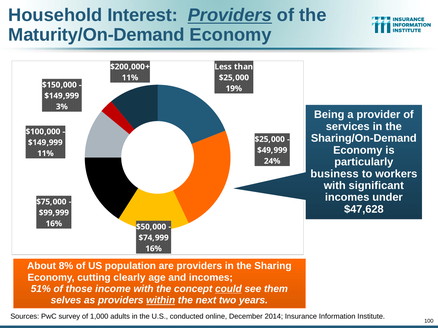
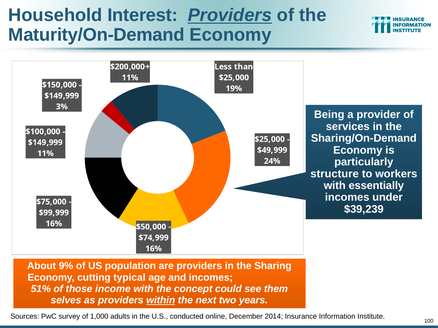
business: business -> structure
significant: significant -> essentially
$47,628: $47,628 -> $39,239
8%: 8% -> 9%
clearly: clearly -> typical
could underline: present -> none
